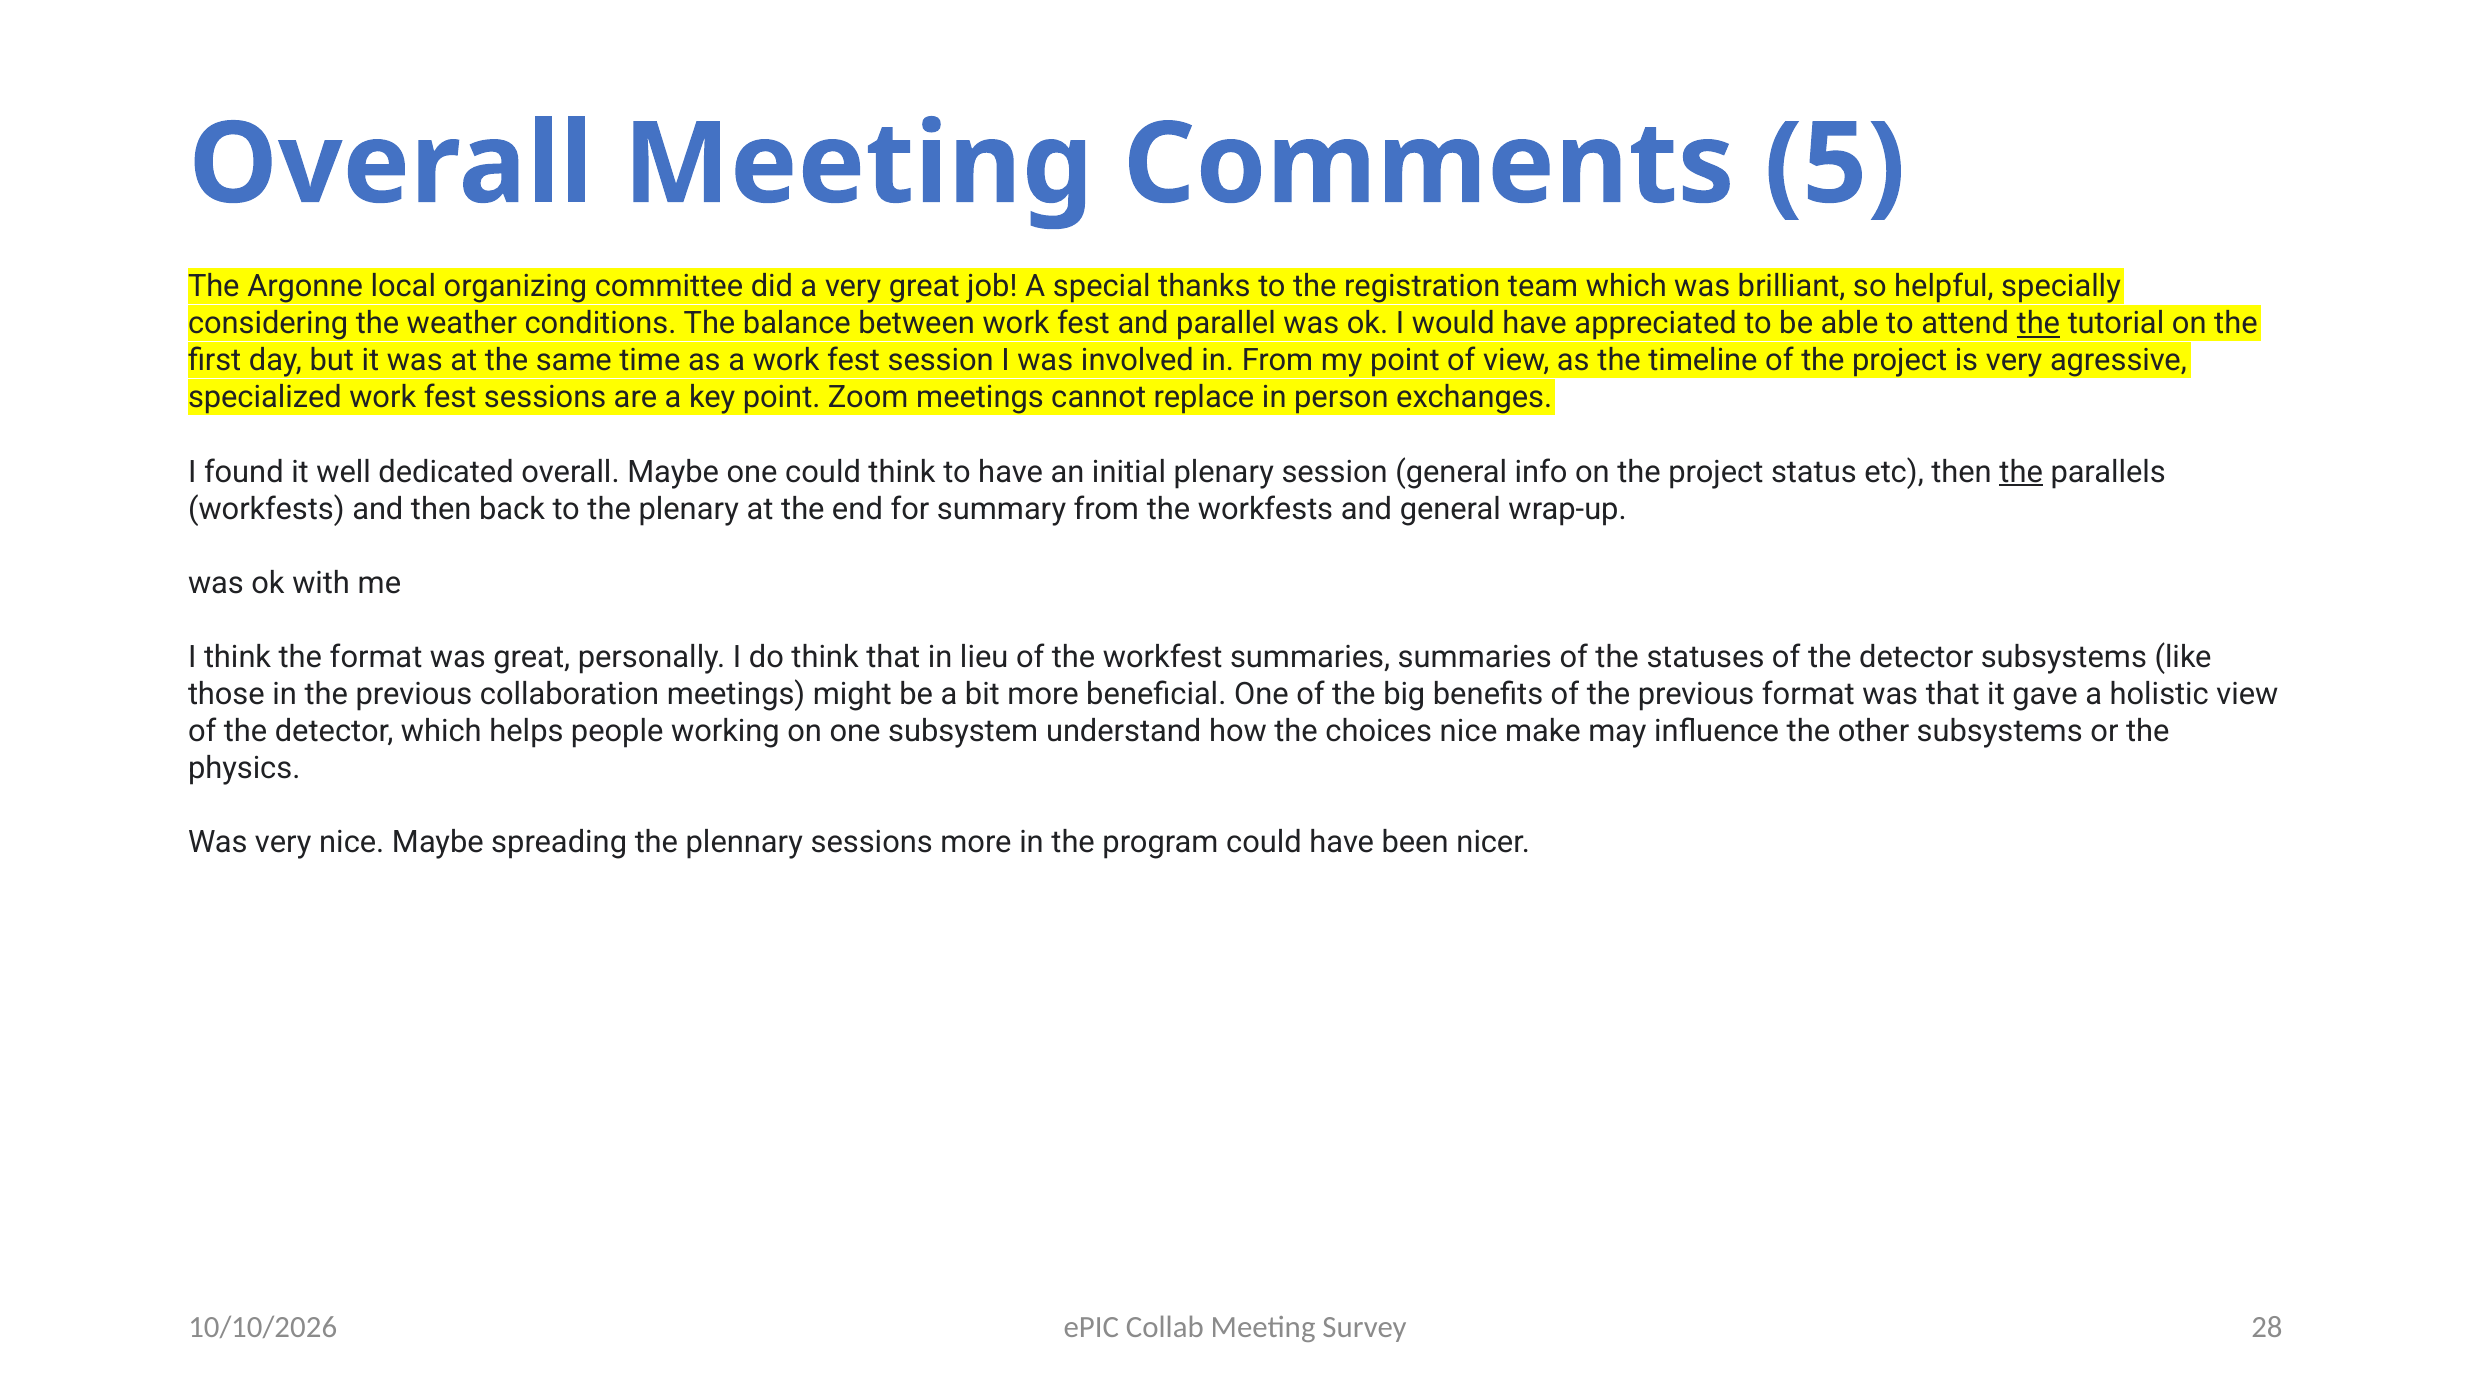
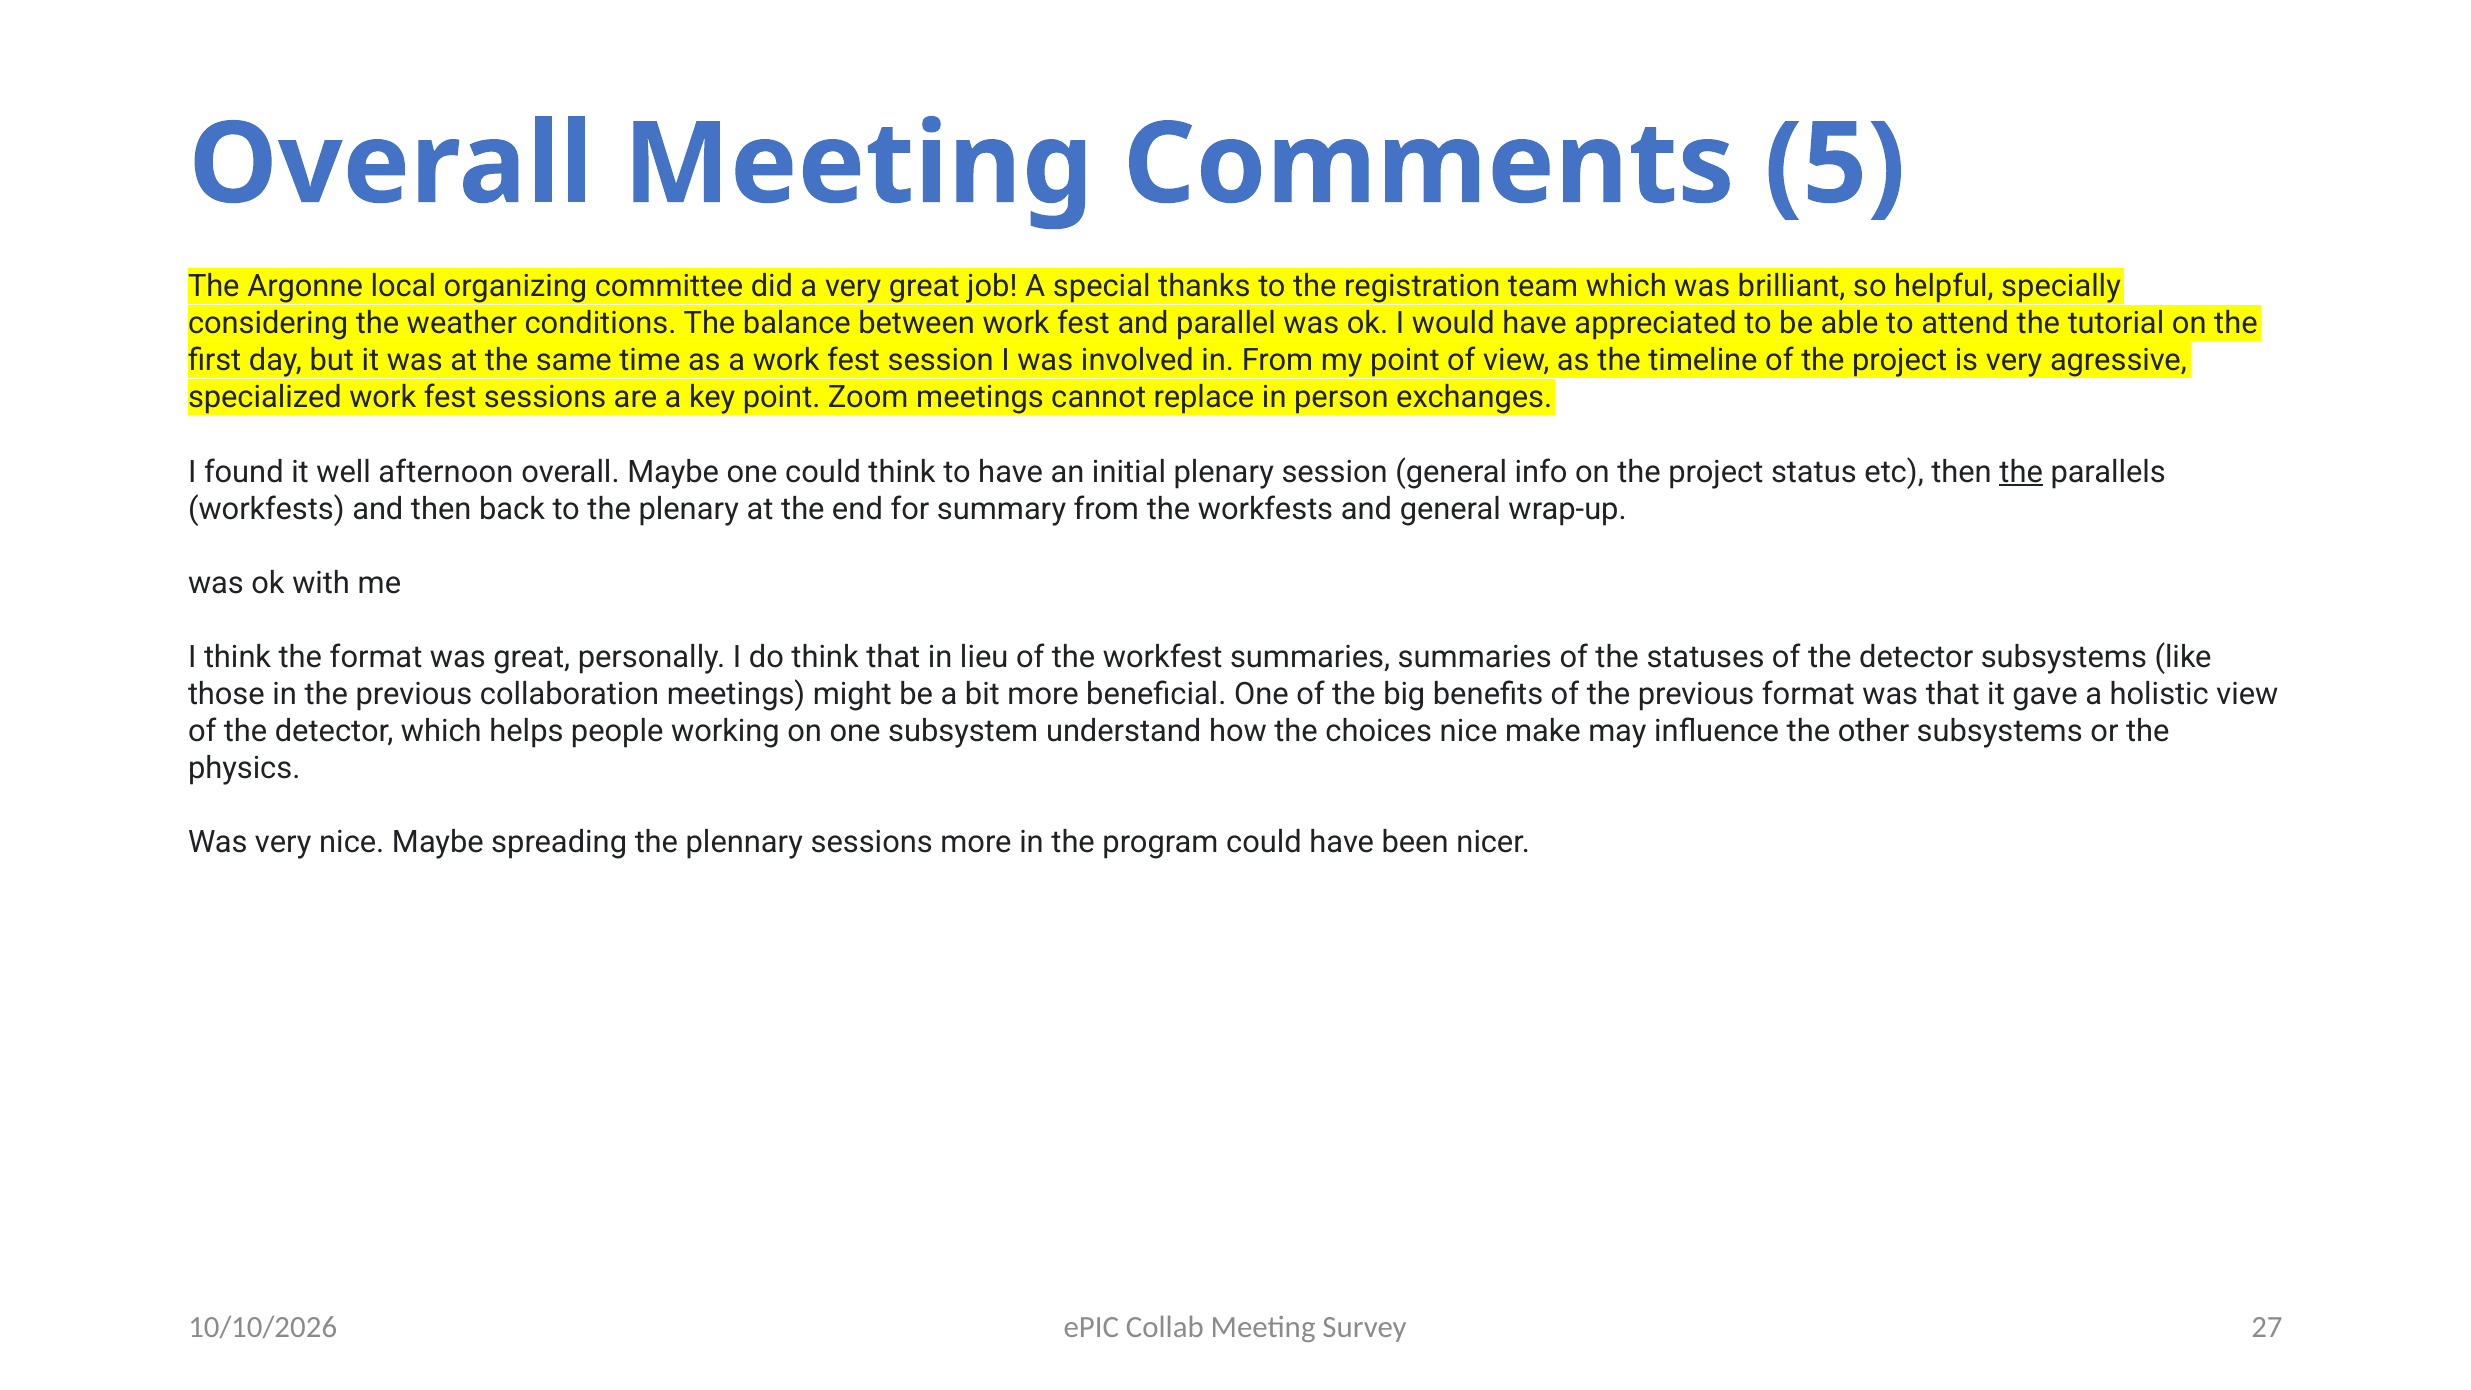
the at (2038, 324) underline: present -> none
dedicated: dedicated -> afternoon
28: 28 -> 27
